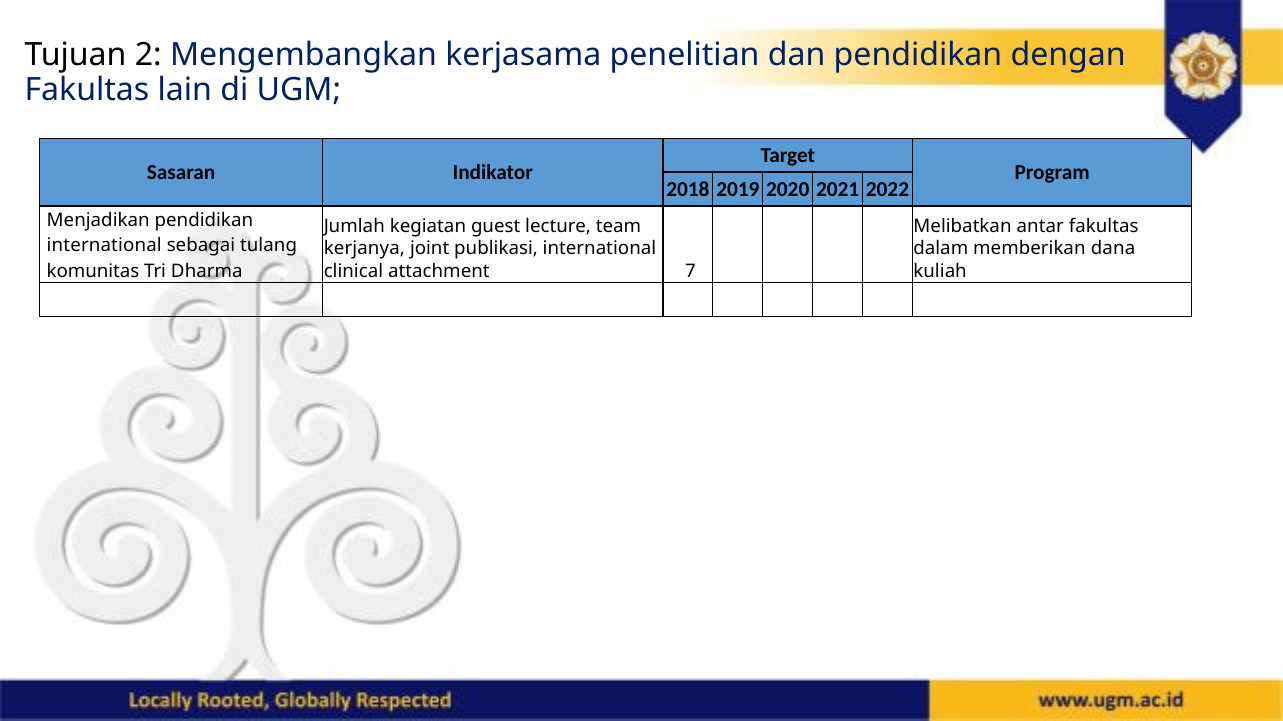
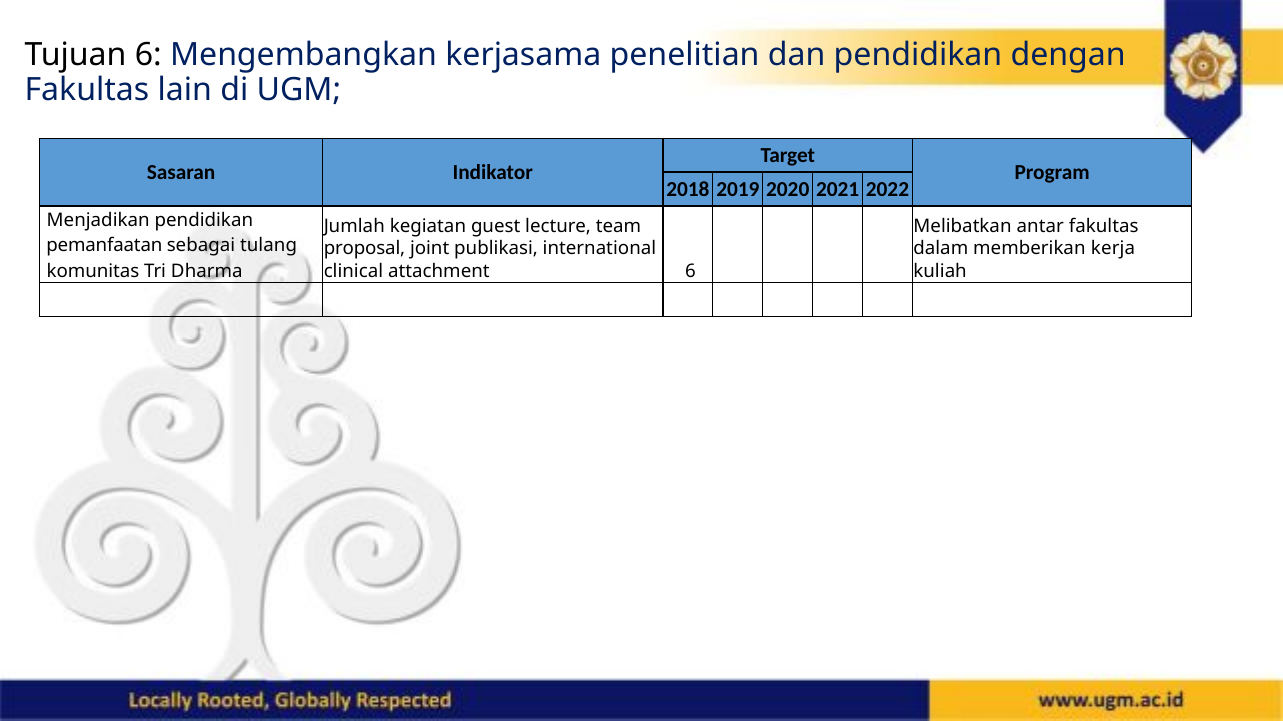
Tujuan 2: 2 -> 6
international at (104, 246): international -> pemanfaatan
kerjanya: kerjanya -> proposal
dana: dana -> kerja
attachment 7: 7 -> 6
